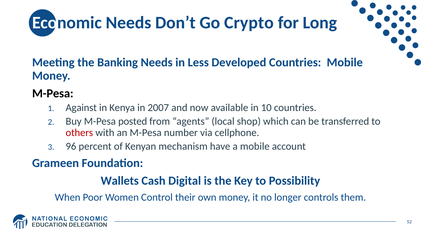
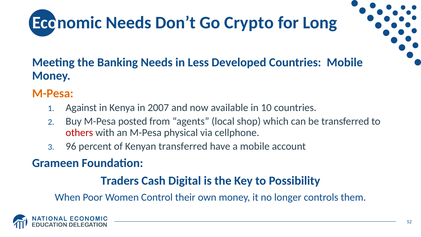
M-Pesa at (53, 93) colour: black -> orange
number: number -> physical
Kenyan mechanism: mechanism -> transferred
Wallets: Wallets -> Traders
